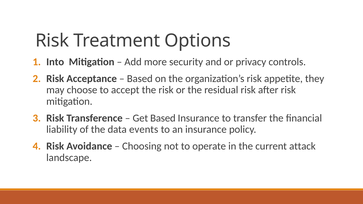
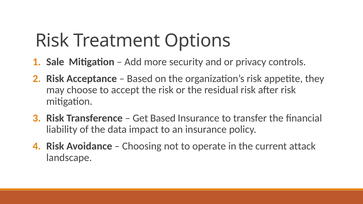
Into: Into -> Sale
events: events -> impact
